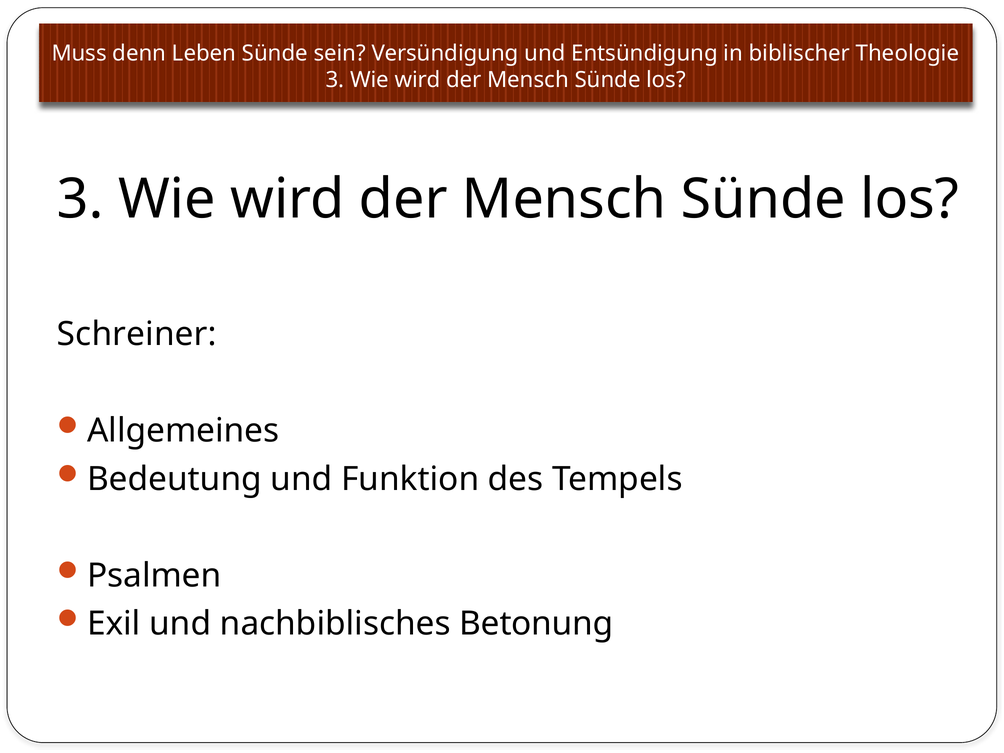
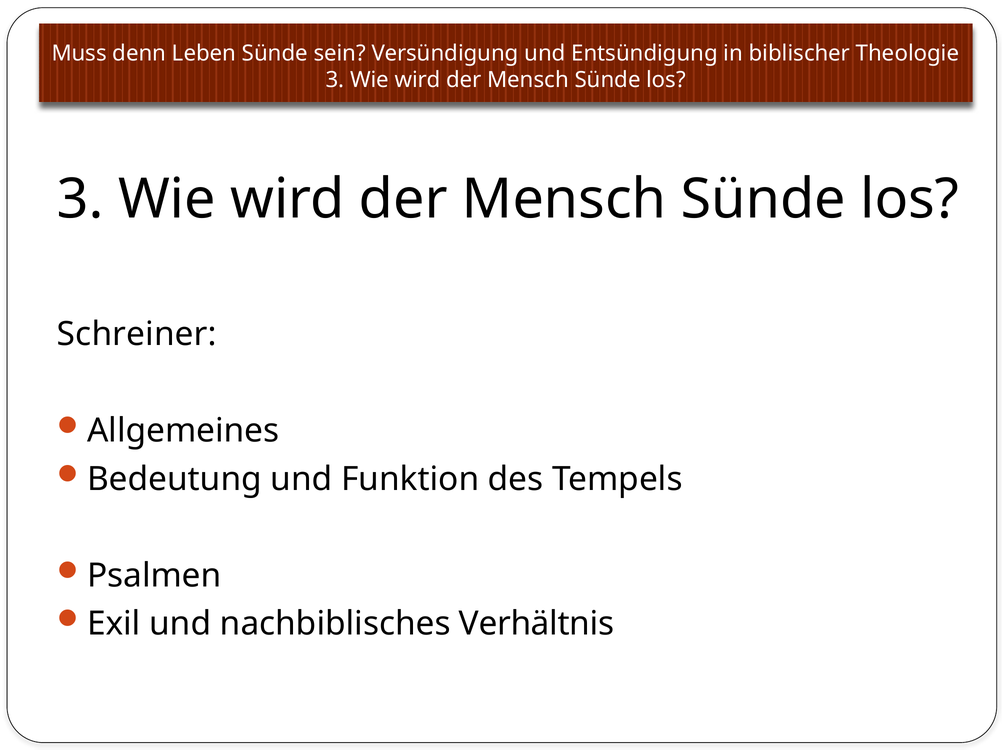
Betonung: Betonung -> Verhältnis
